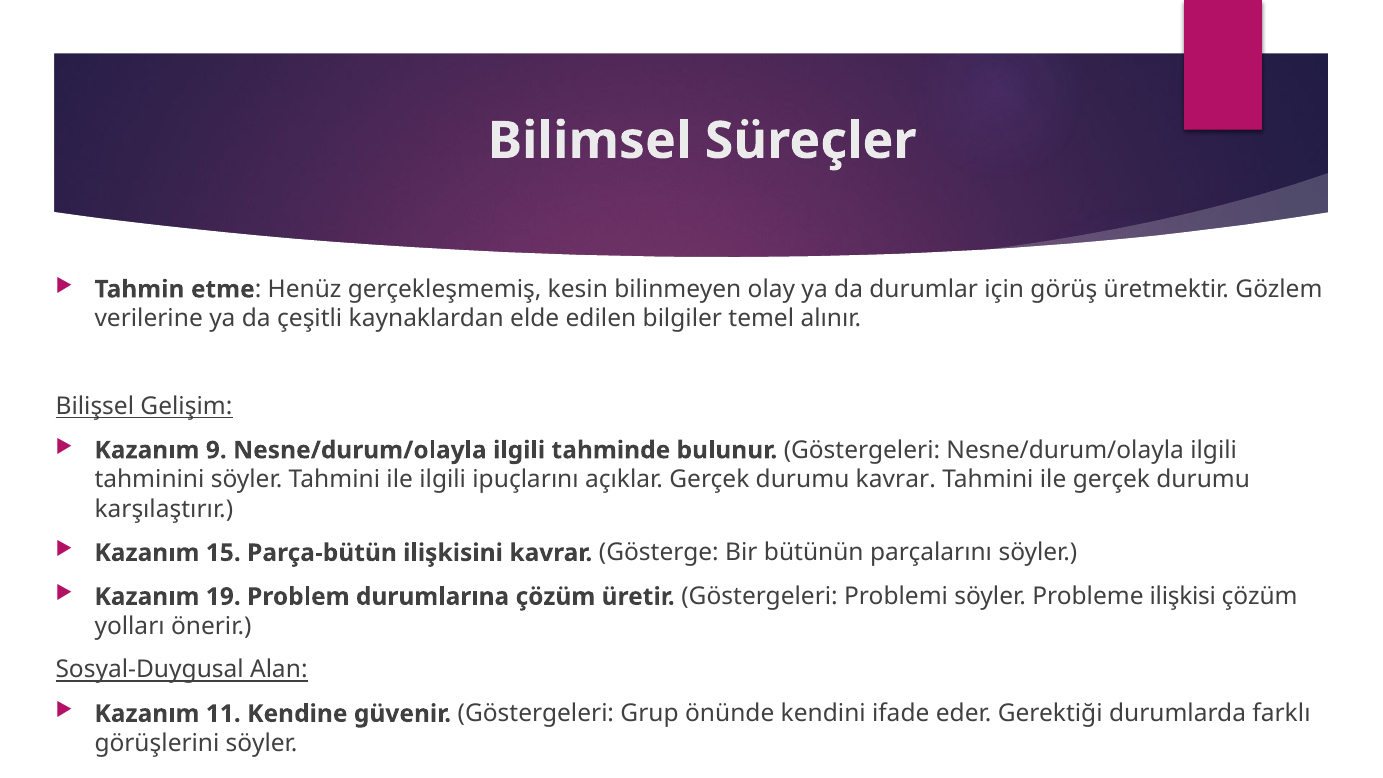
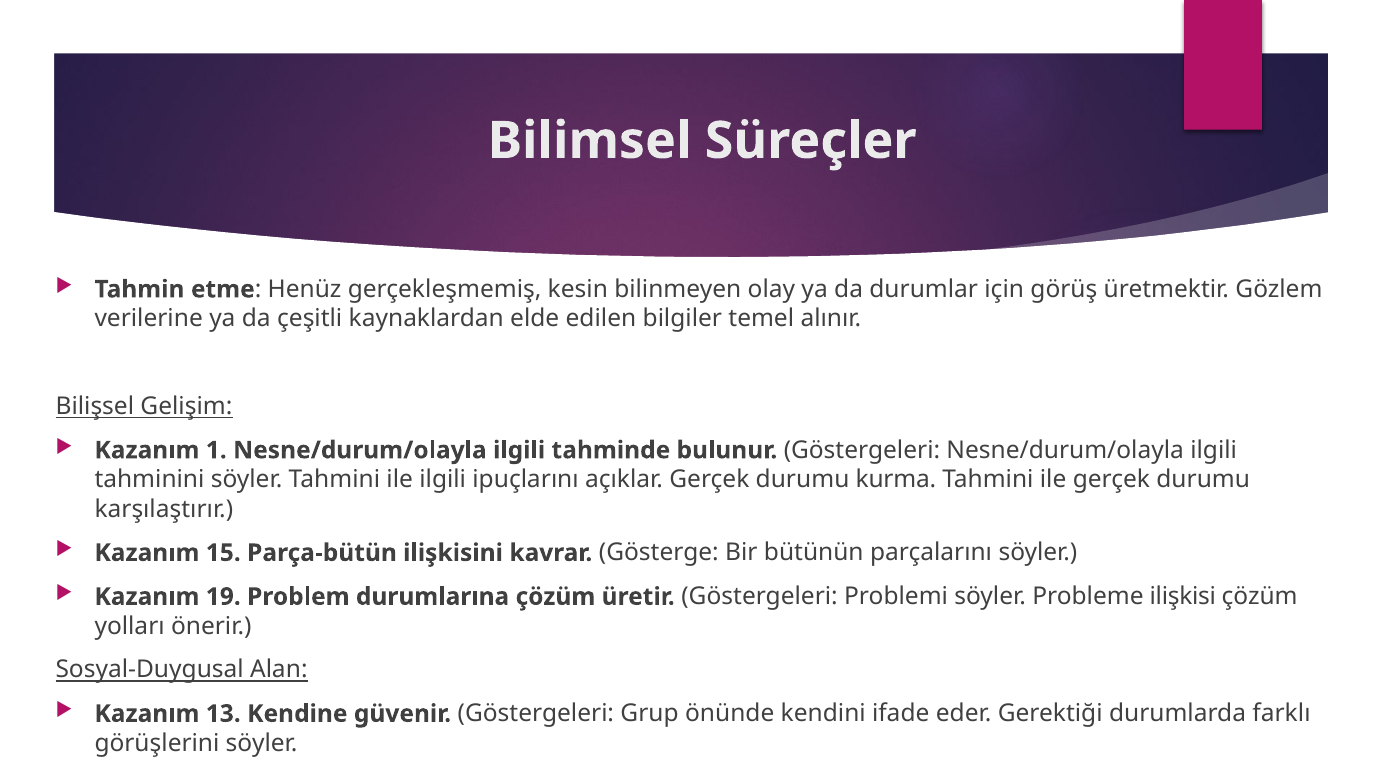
9: 9 -> 1
durumu kavrar: kavrar -> kurma
11: 11 -> 13
